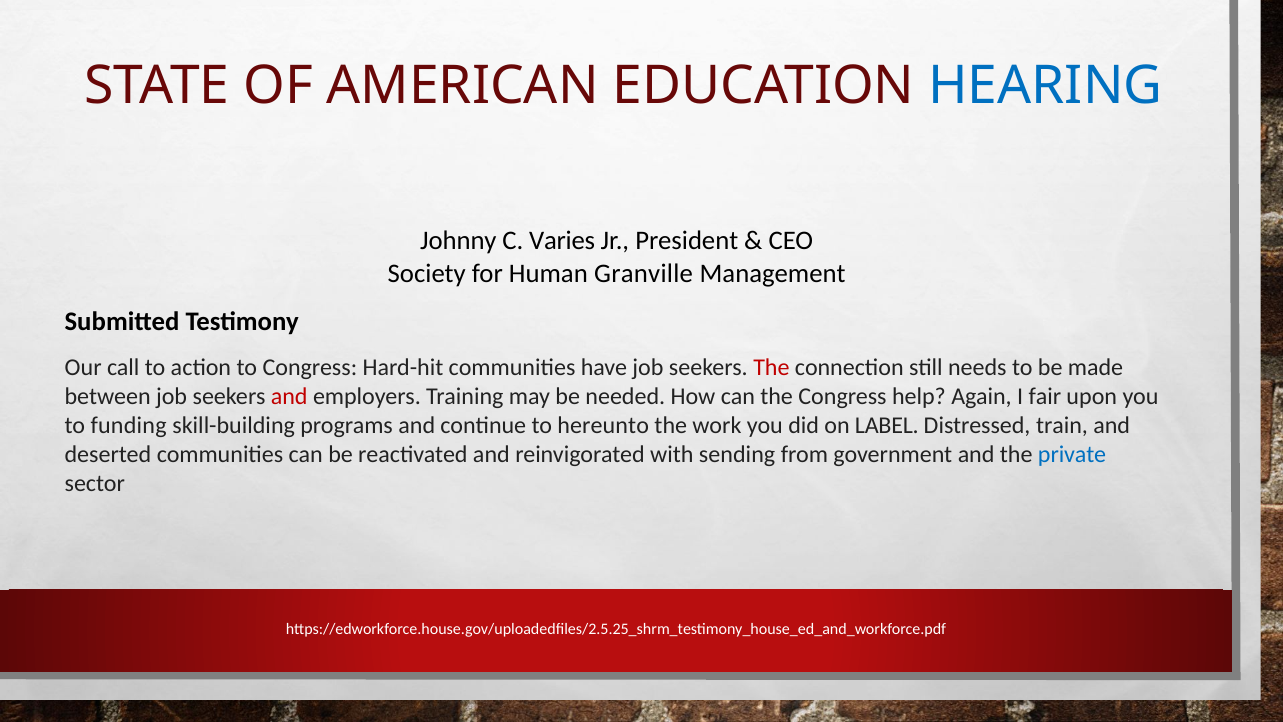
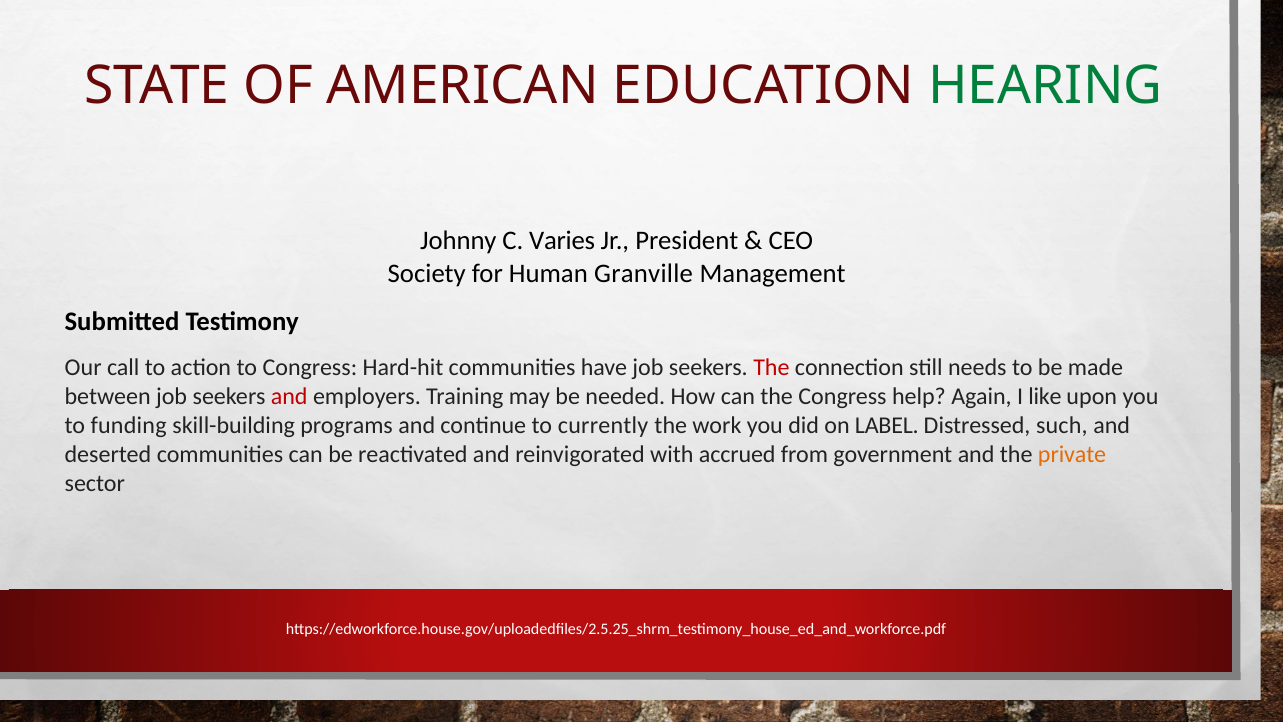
HEARING colour: blue -> green
fair: fair -> like
hereunto: hereunto -> currently
train: train -> such
sending: sending -> accrued
private colour: blue -> orange
